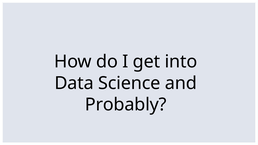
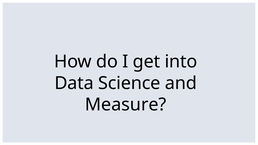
Probably: Probably -> Measure
